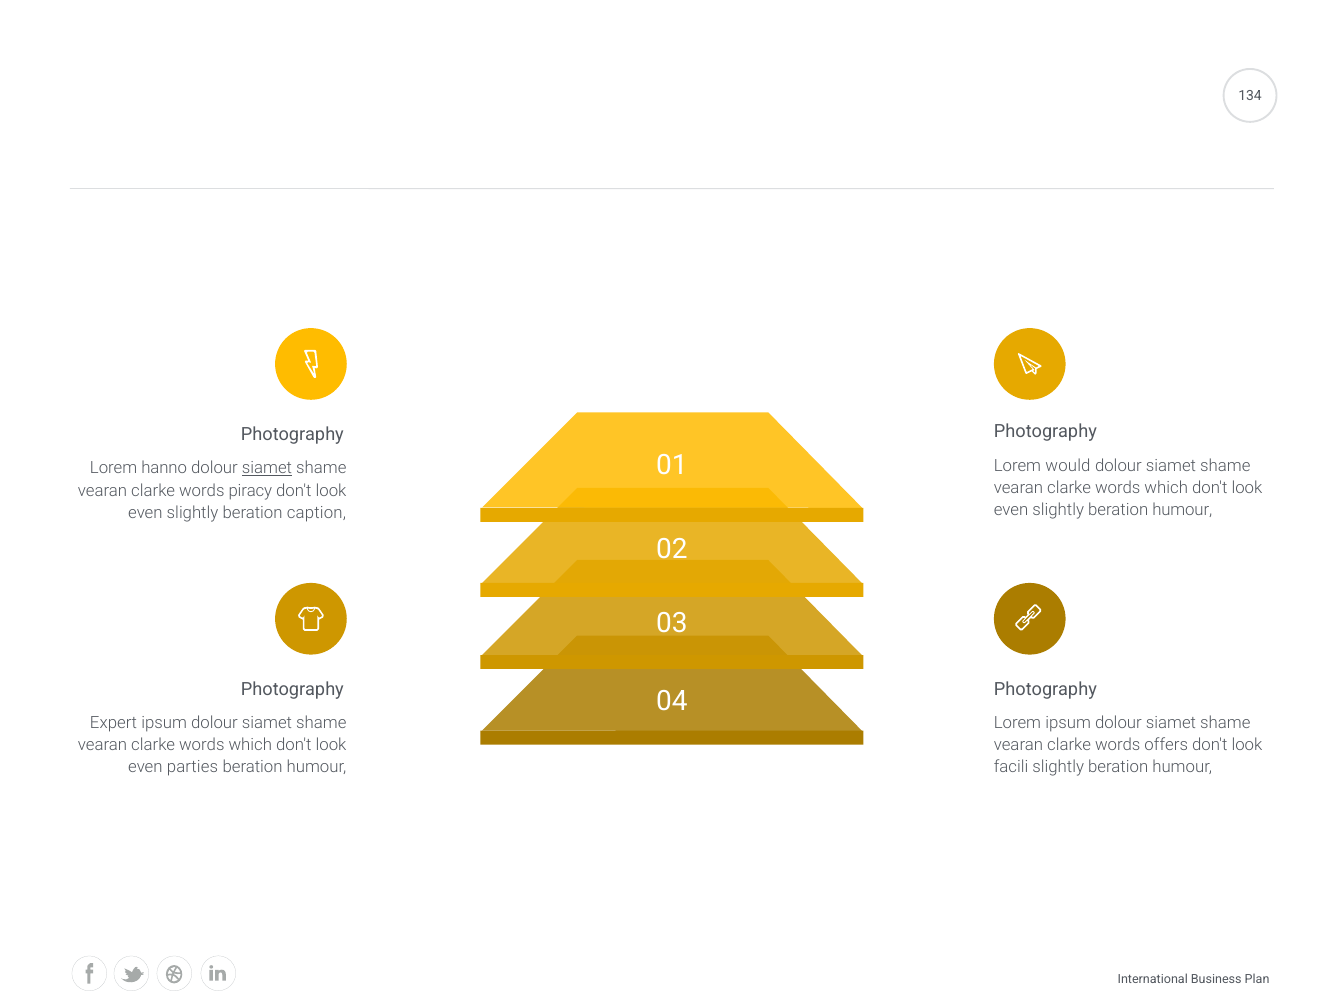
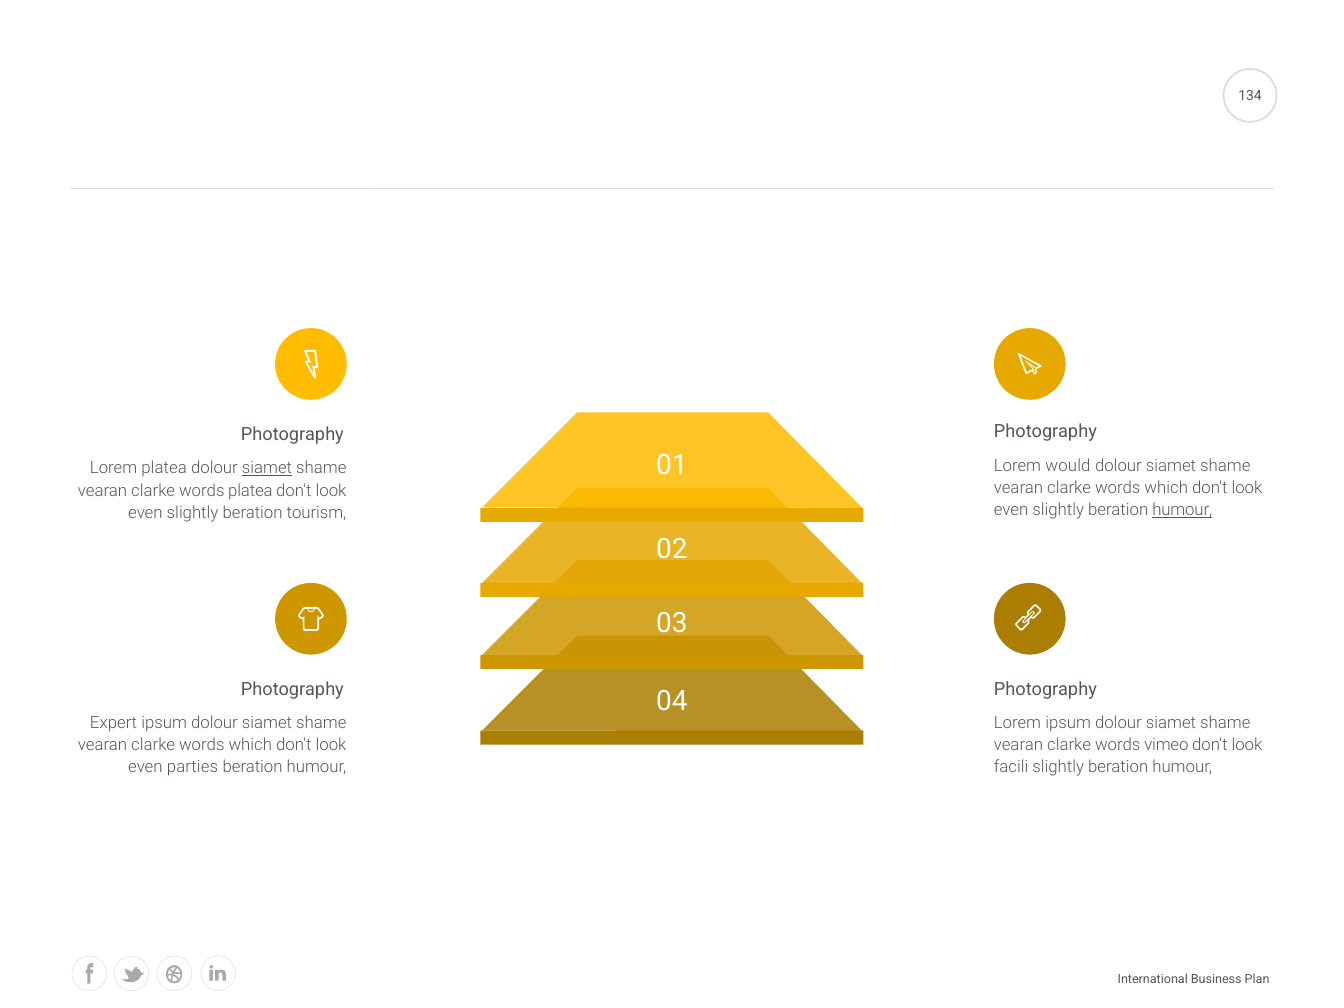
Lorem hanno: hanno -> platea
words piracy: piracy -> platea
humour at (1182, 510) underline: none -> present
caption: caption -> tourism
offers: offers -> vimeo
